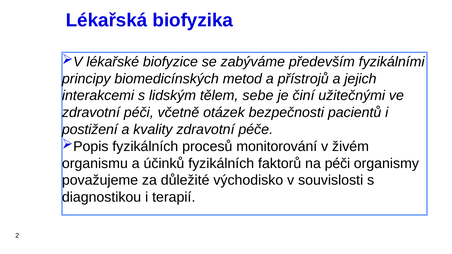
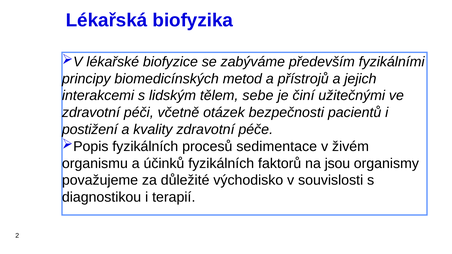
monitorování: monitorování -> sedimentace
na péči: péči -> jsou
